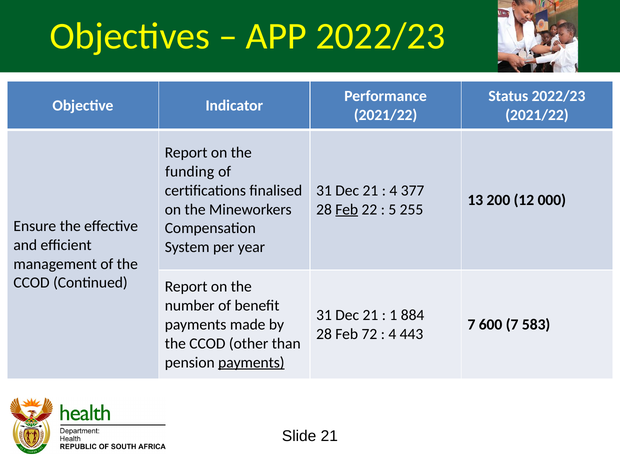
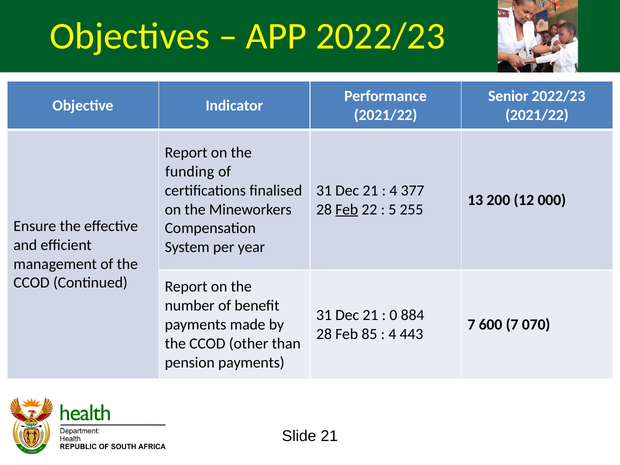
Status: Status -> Senior
1: 1 -> 0
583: 583 -> 070
72: 72 -> 85
payments at (251, 362) underline: present -> none
